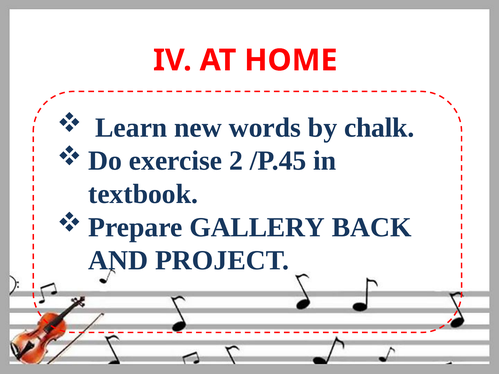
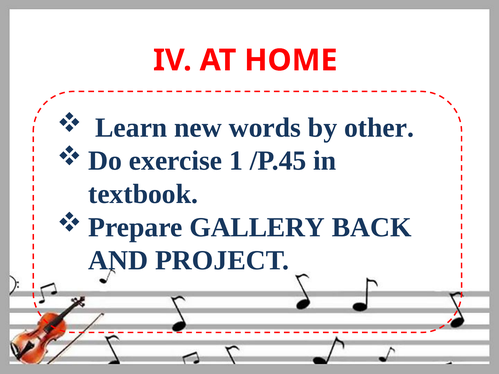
chalk: chalk -> other
2: 2 -> 1
